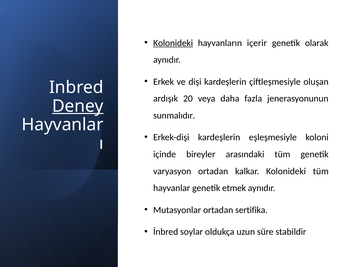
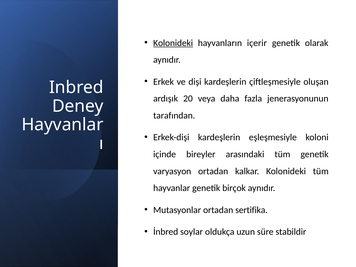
Deney underline: present -> none
sunmalıdır: sunmalıdır -> tarafından
etmek: etmek -> birçok
